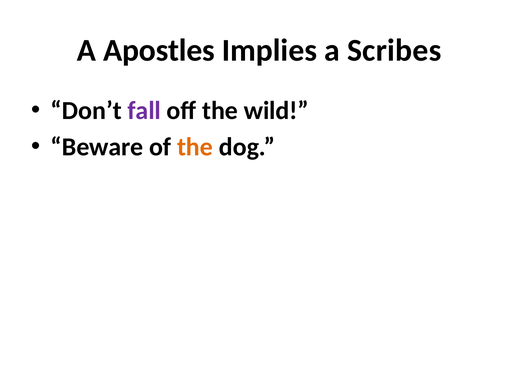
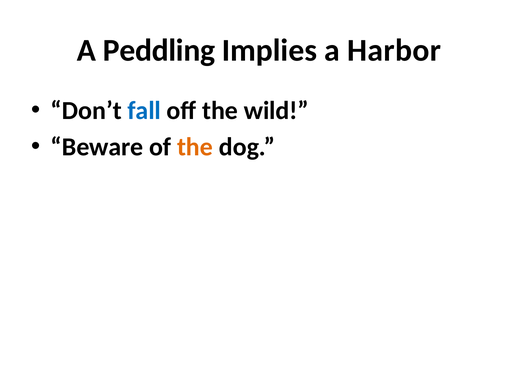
Apostles: Apostles -> Peddling
Scribes: Scribes -> Harbor
fall colour: purple -> blue
